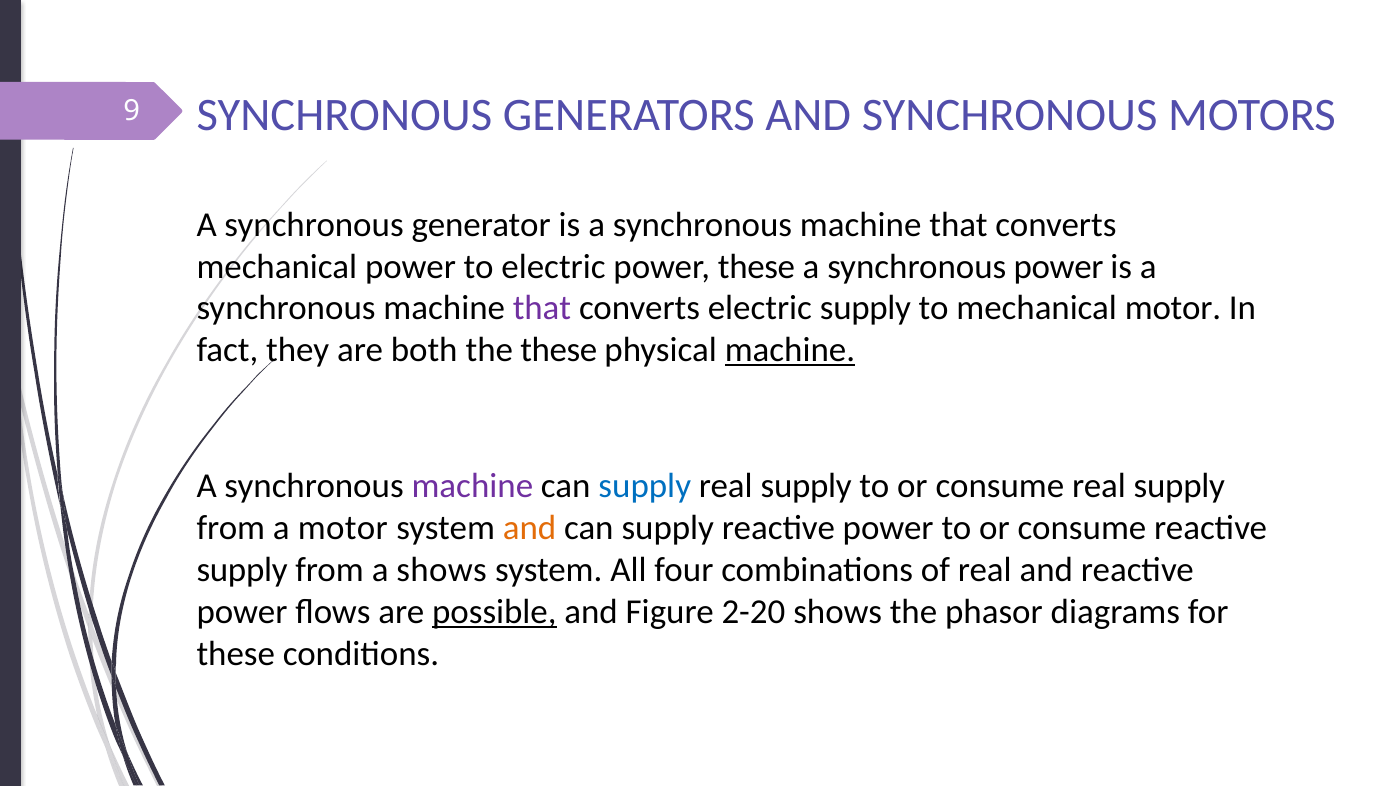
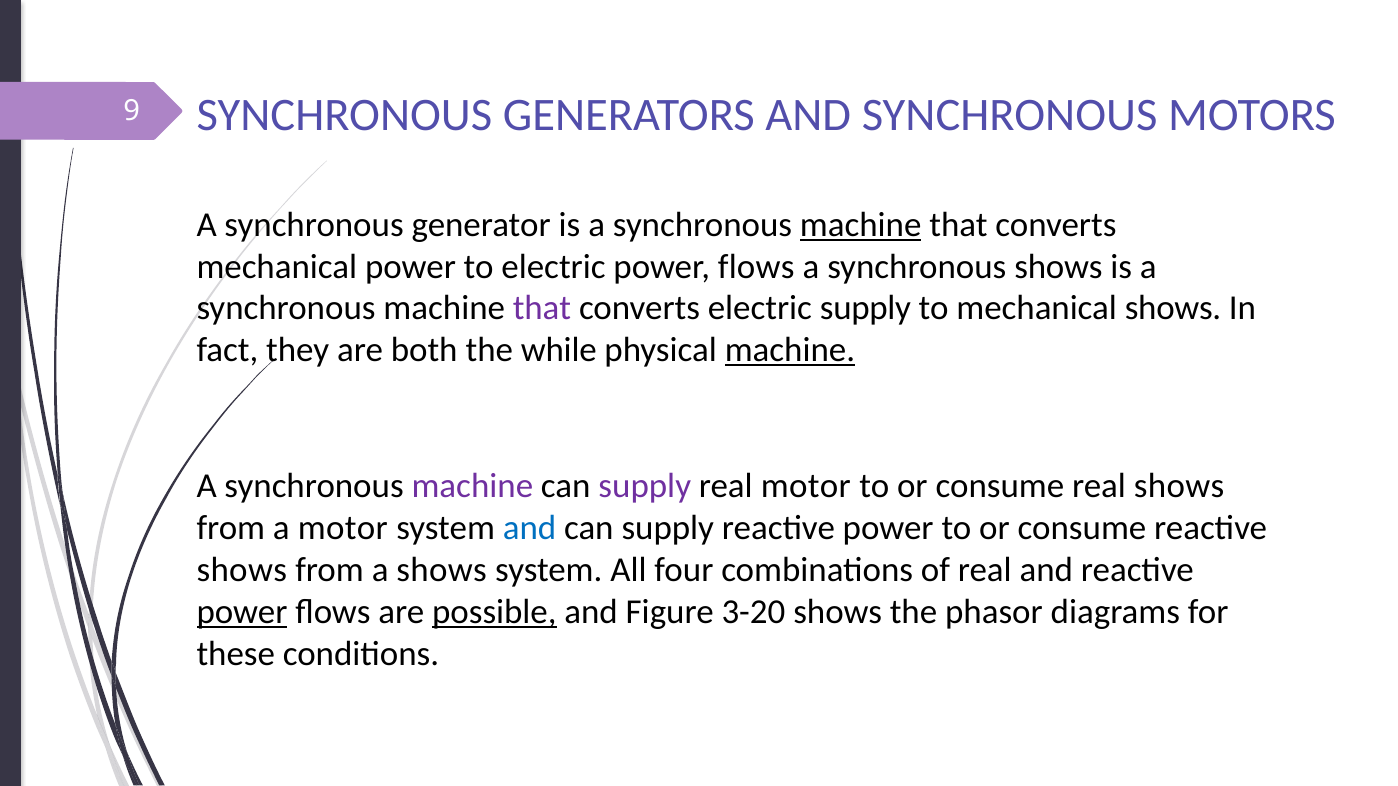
machine at (861, 225) underline: none -> present
electric power these: these -> flows
synchronous power: power -> shows
mechanical motor: motor -> shows
the these: these -> while
supply at (645, 486) colour: blue -> purple
supply at (806, 486): supply -> motor
consume real supply: supply -> shows
and at (529, 528) colour: orange -> blue
supply at (242, 570): supply -> shows
power at (242, 612) underline: none -> present
2-20: 2-20 -> 3-20
